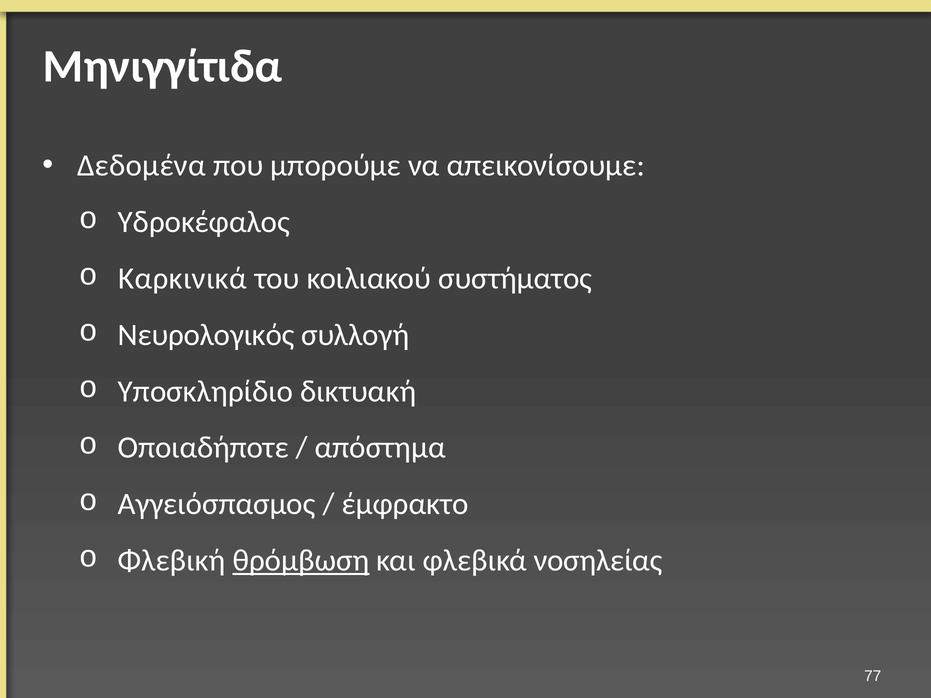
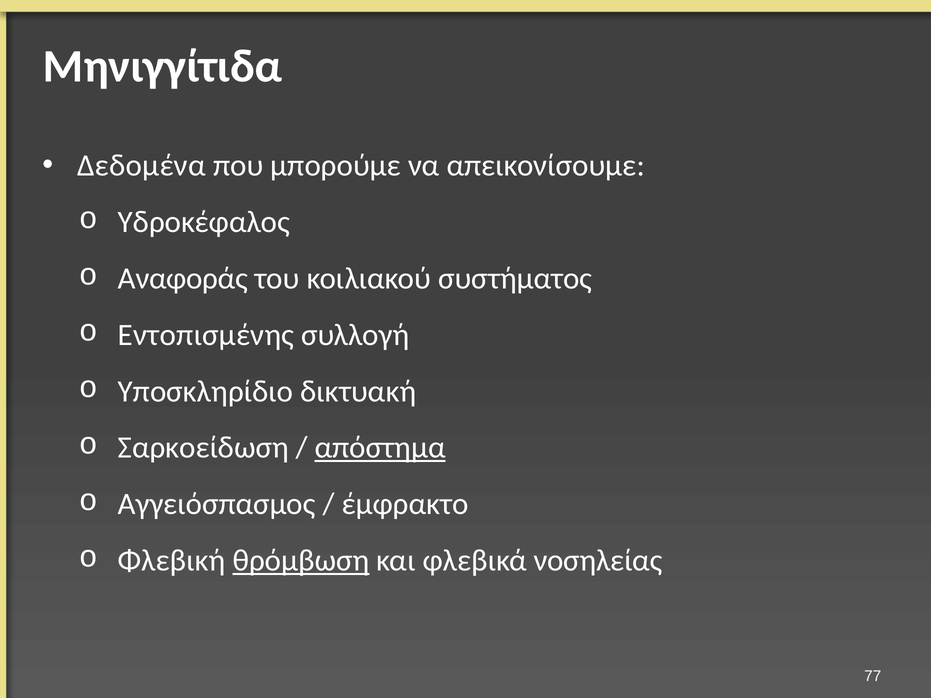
Καρκινικά: Καρκινικά -> Αναφοράς
Νευρολογικός: Νευρολογικός -> Εντοπισμένης
Οποιαδήποτε: Οποιαδήποτε -> Σαρκοείδωση
απόστημα underline: none -> present
